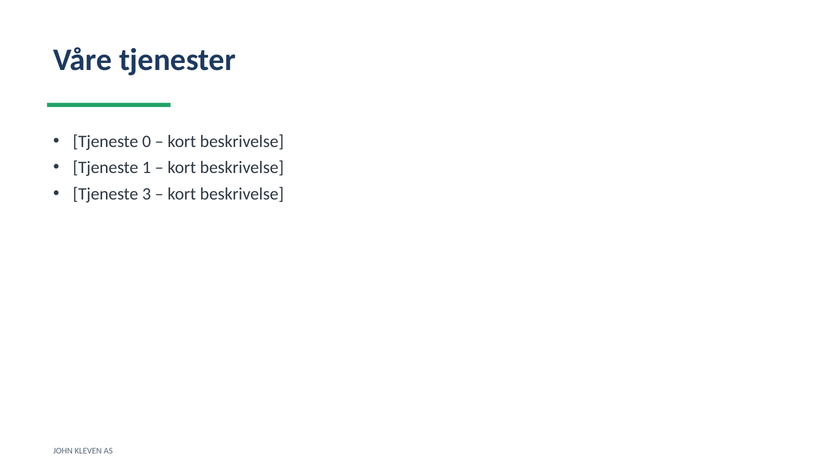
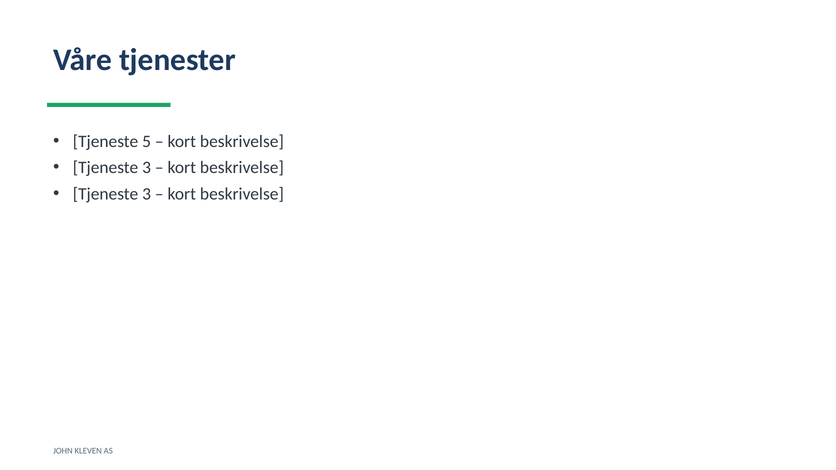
0: 0 -> 5
1 at (147, 168): 1 -> 3
